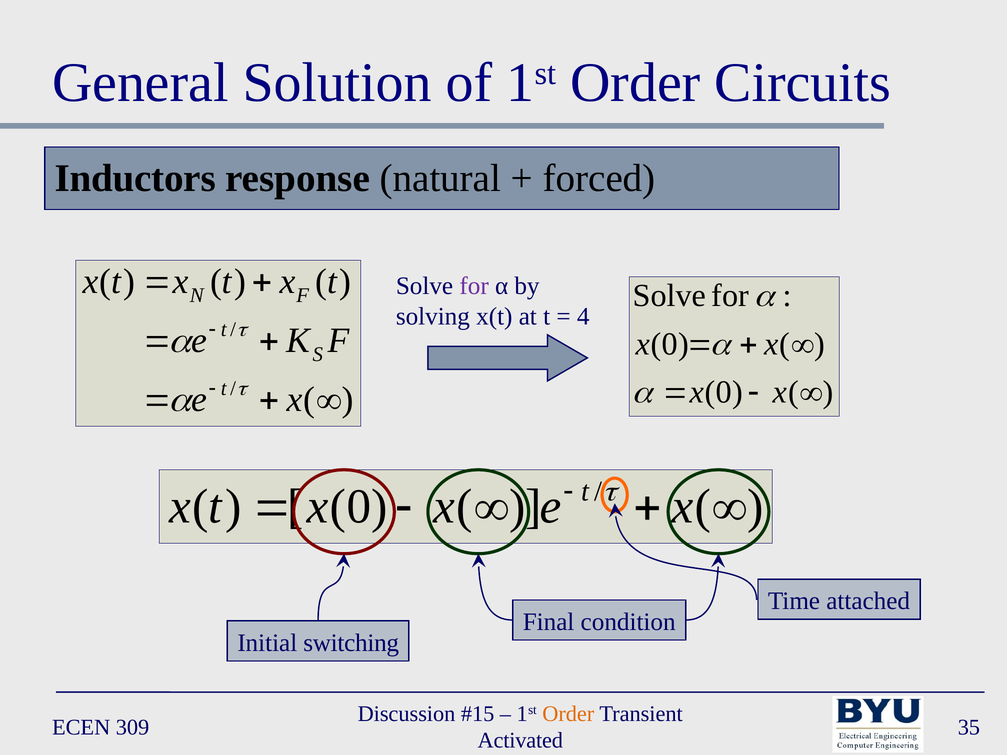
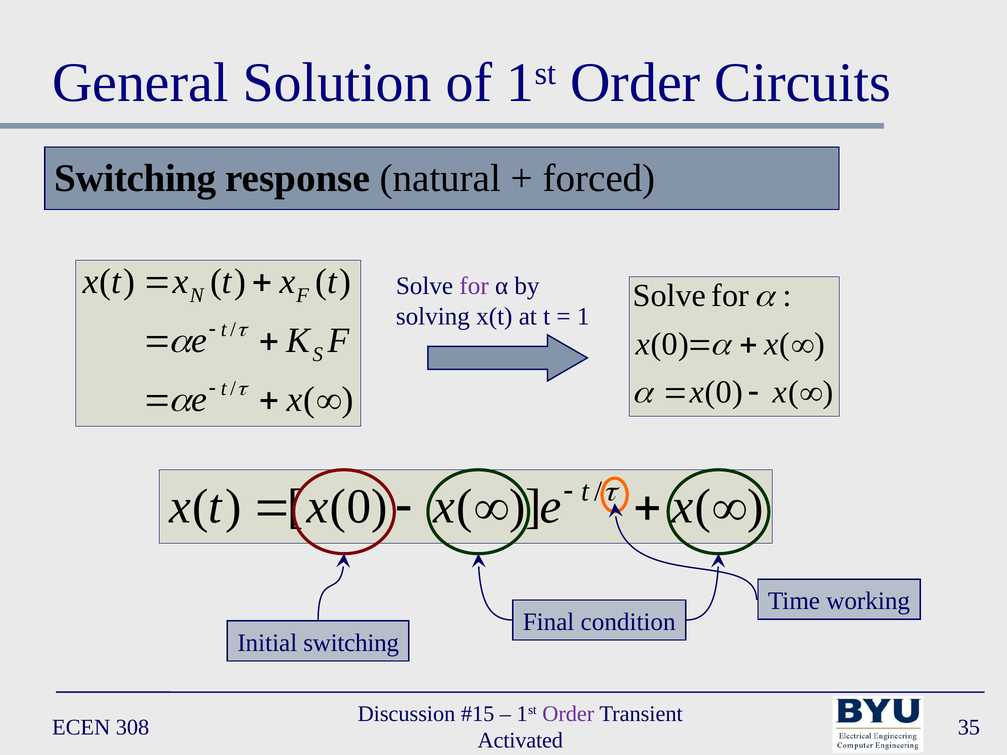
Inductors at (135, 178): Inductors -> Switching
4: 4 -> 1
attached: attached -> working
Order at (568, 714) colour: orange -> purple
309: 309 -> 308
